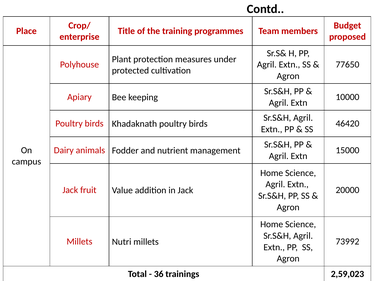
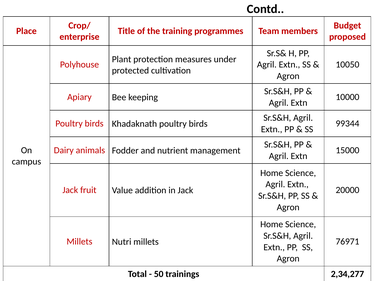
77650: 77650 -> 10050
46420: 46420 -> 99344
73992: 73992 -> 76971
36: 36 -> 50
2,59,023: 2,59,023 -> 2,34,277
